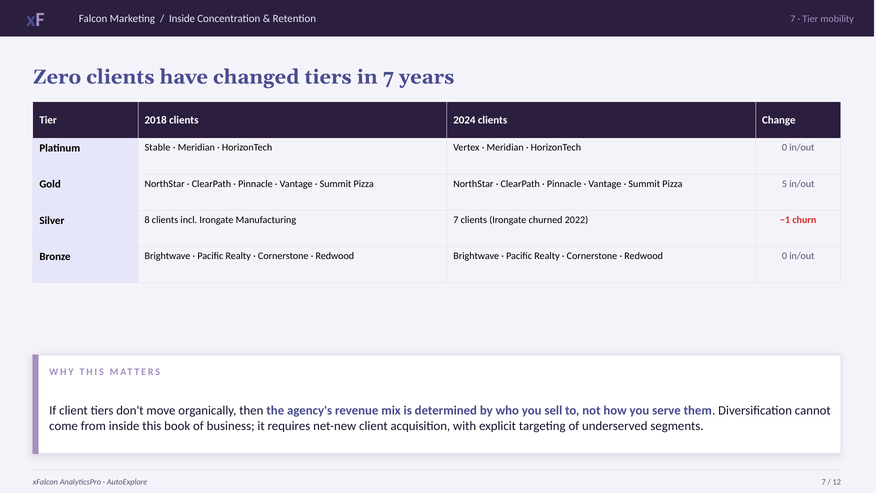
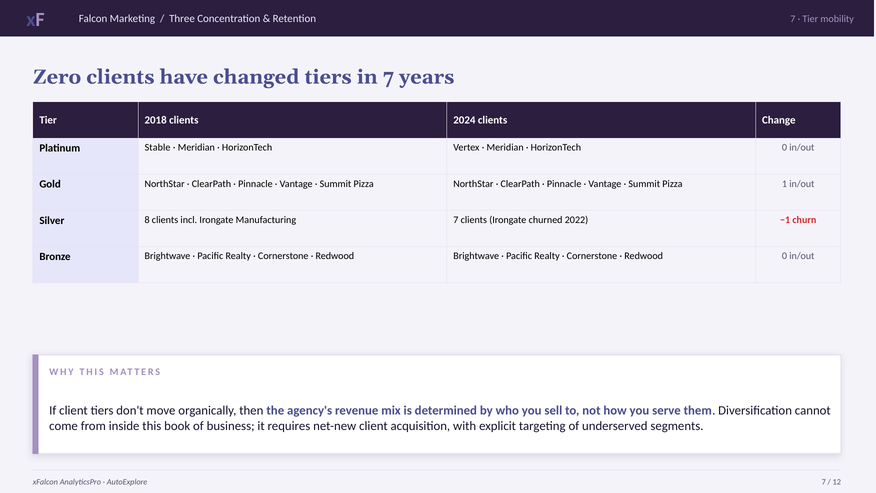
Inside at (182, 19): Inside -> Three
5: 5 -> 1
